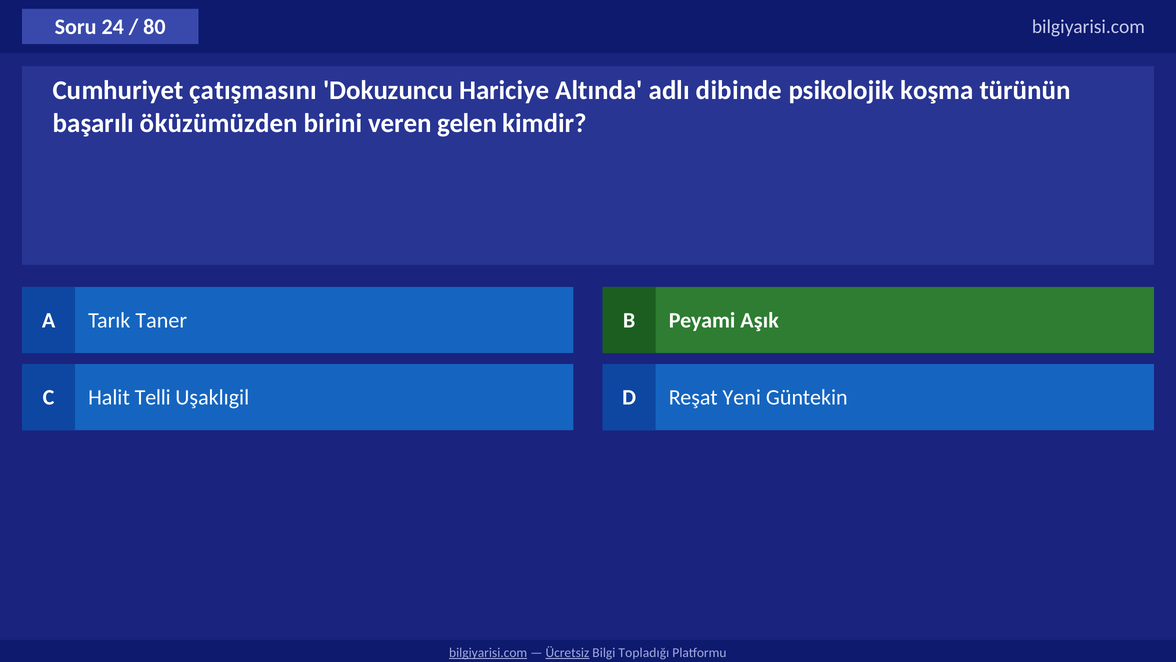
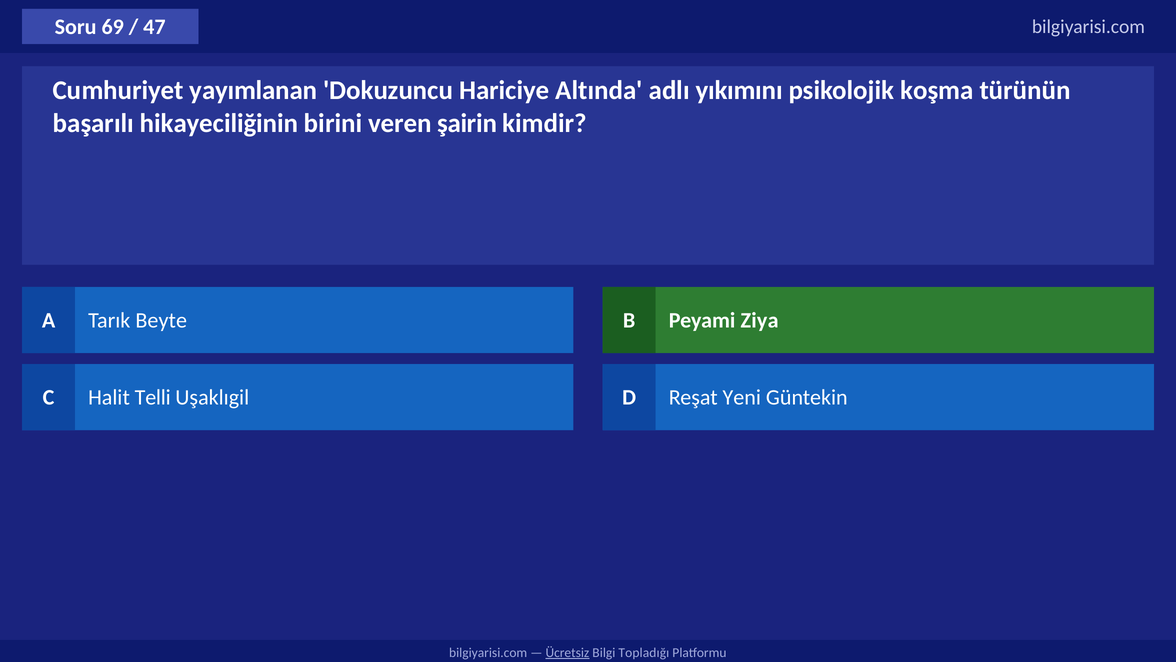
24: 24 -> 69
80: 80 -> 47
çatışmasını: çatışmasını -> yayımlanan
dibinde: dibinde -> yıkımını
öküzümüzden: öküzümüzden -> hikayeciliğinin
gelen: gelen -> şairin
Taner: Taner -> Beyte
Aşık: Aşık -> Ziya
bilgiyarisi.com at (488, 652) underline: present -> none
